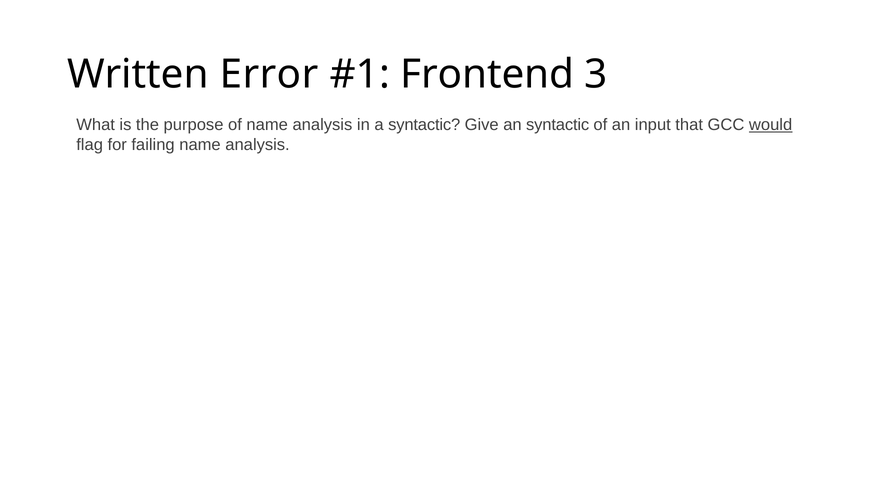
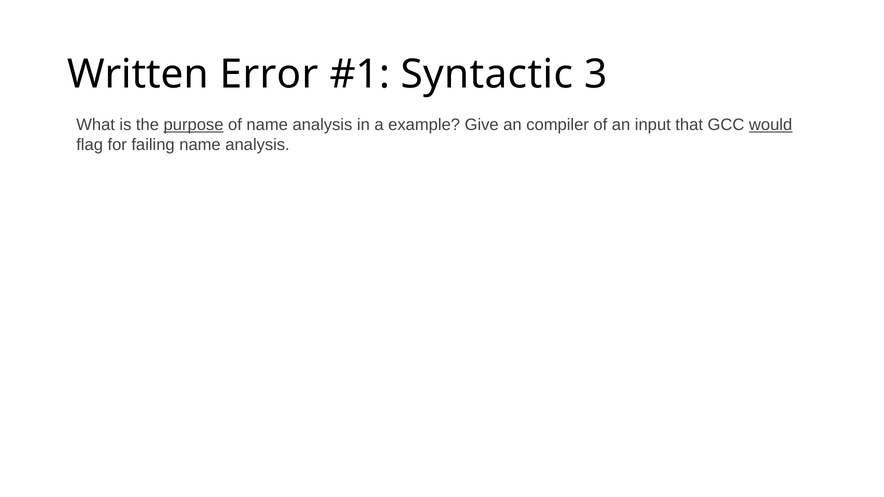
Frontend: Frontend -> Syntactic
purpose underline: none -> present
a syntactic: syntactic -> example
an syntactic: syntactic -> compiler
